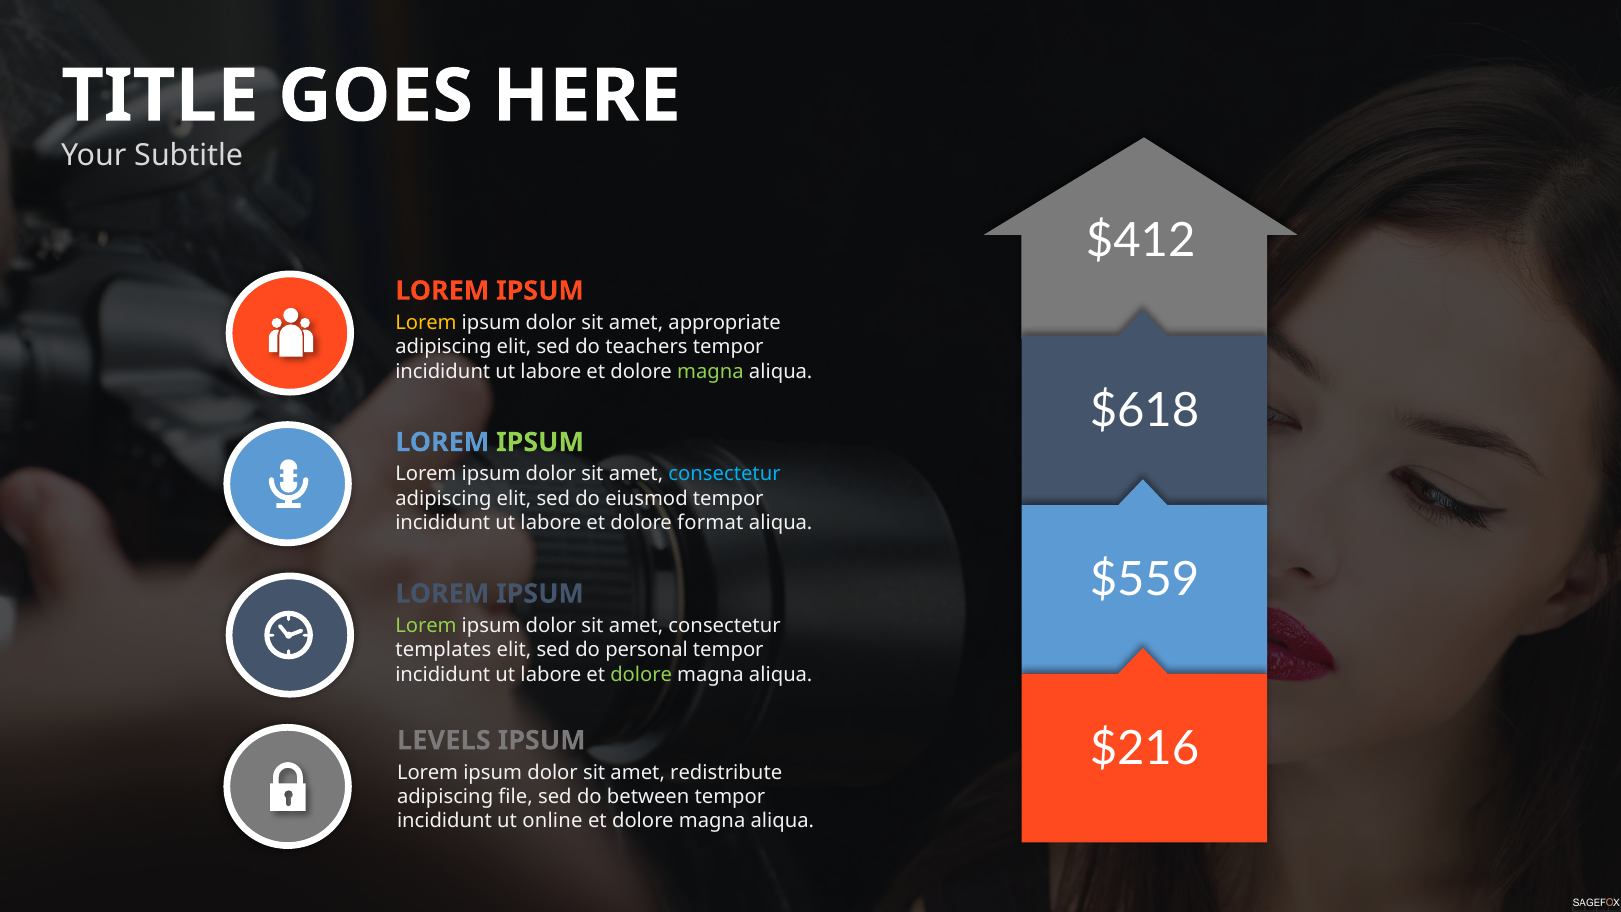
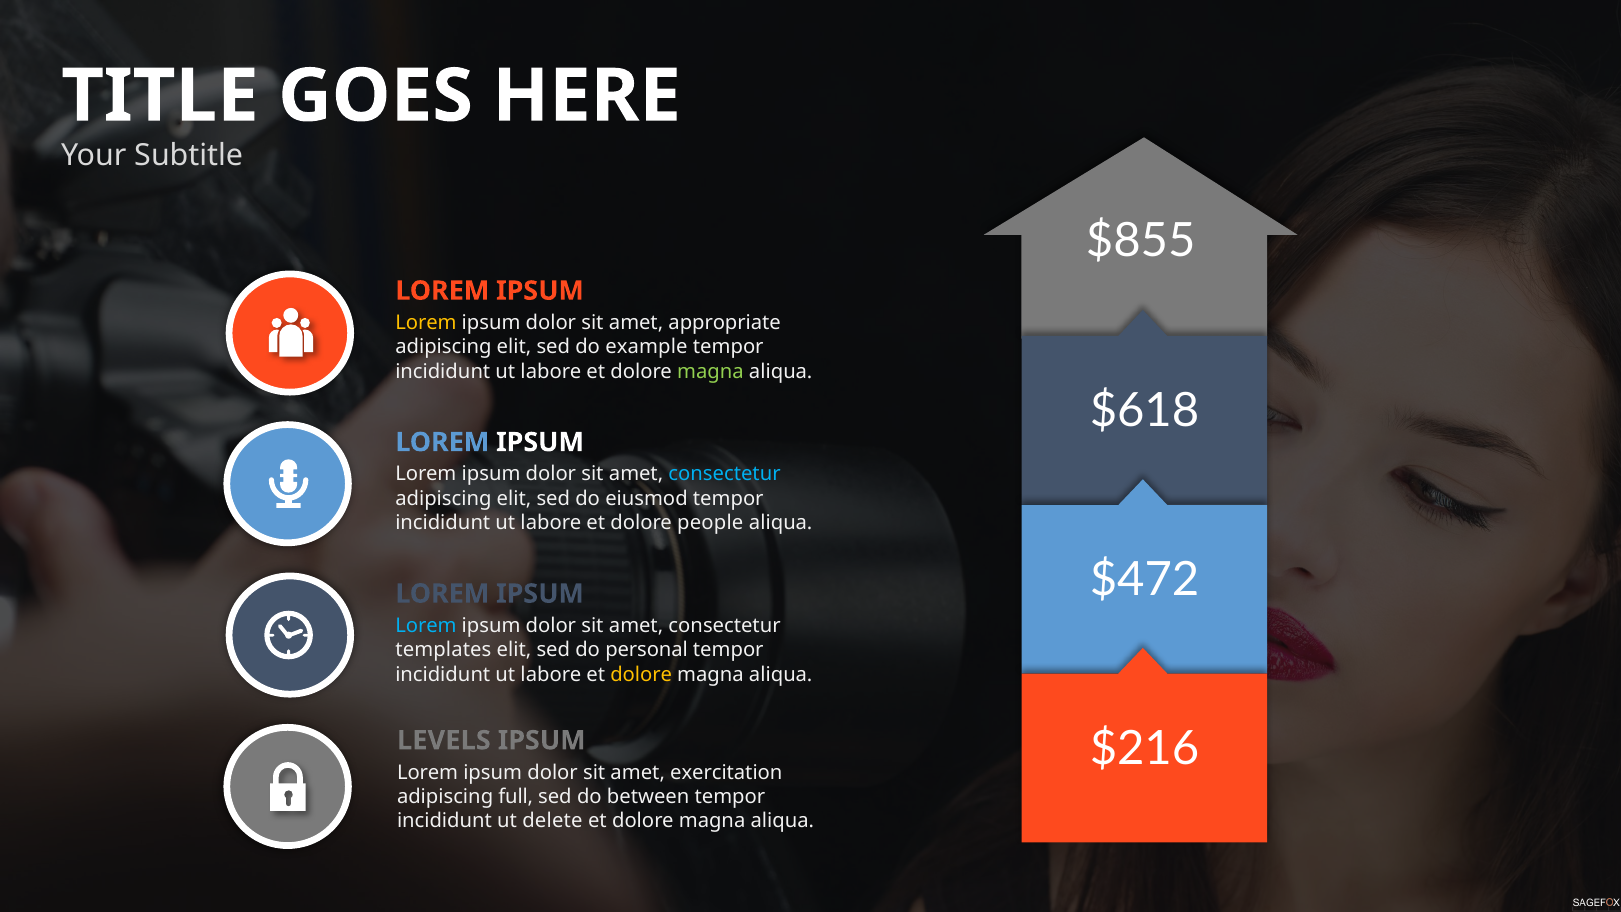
$412: $412 -> $855
teachers: teachers -> example
IPSUM at (540, 442) colour: light green -> white
format: format -> people
$559: $559 -> $472
Lorem at (426, 626) colour: light green -> light blue
dolore at (641, 674) colour: light green -> yellow
redistribute: redistribute -> exercitation
file: file -> full
online: online -> delete
